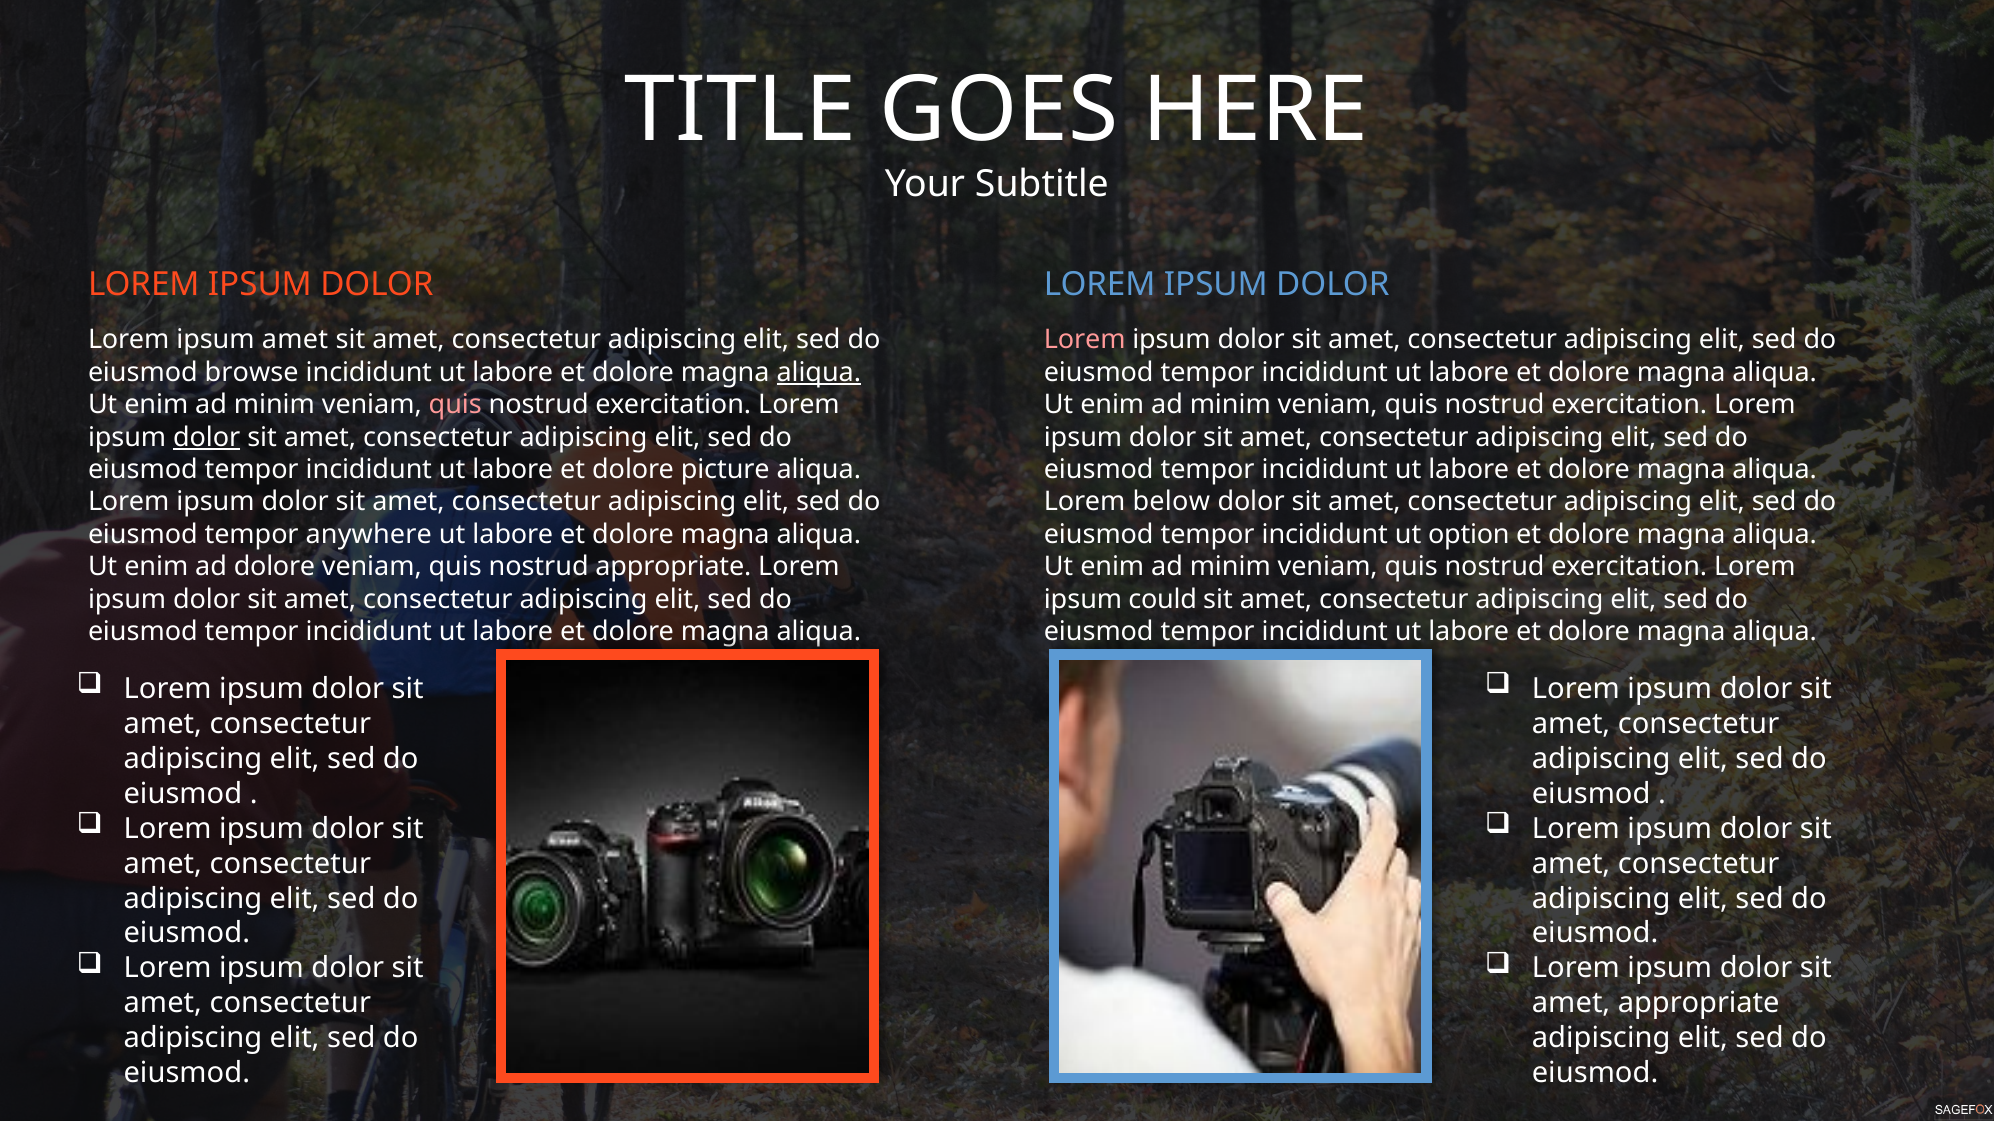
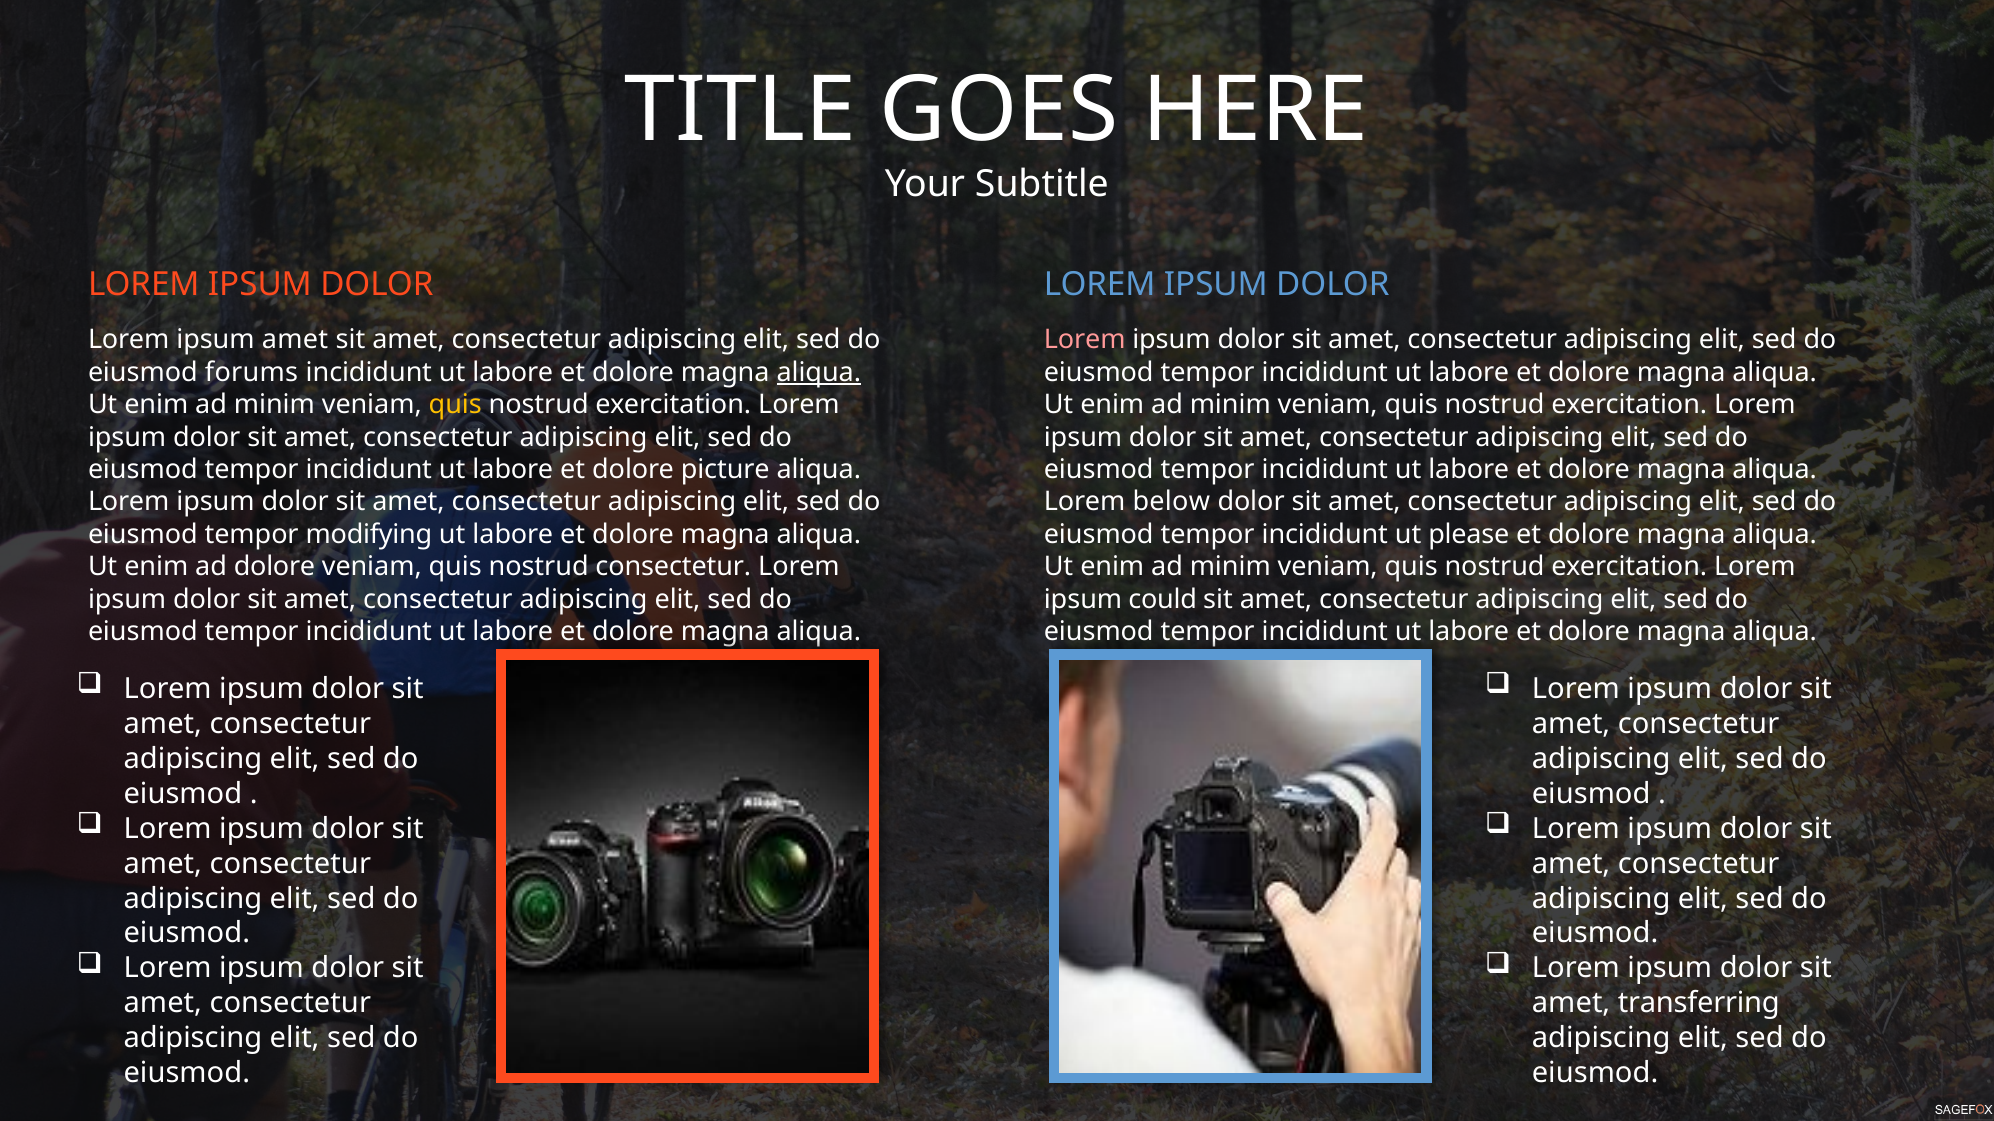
browse: browse -> forums
quis at (455, 405) colour: pink -> yellow
dolor at (207, 437) underline: present -> none
anywhere: anywhere -> modifying
option: option -> please
nostrud appropriate: appropriate -> consectetur
amet appropriate: appropriate -> transferring
